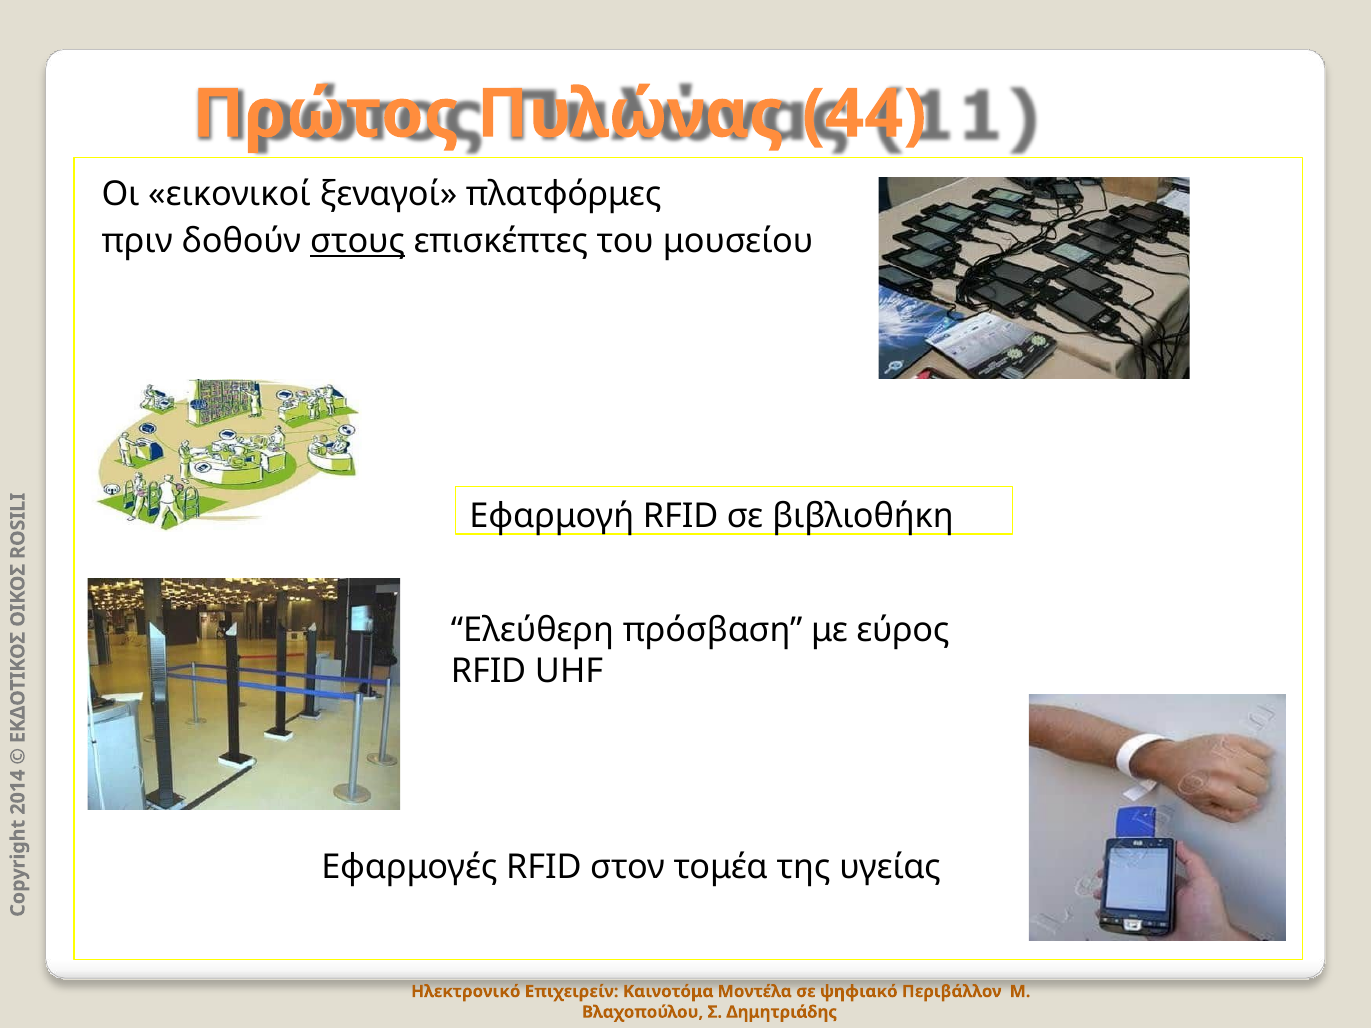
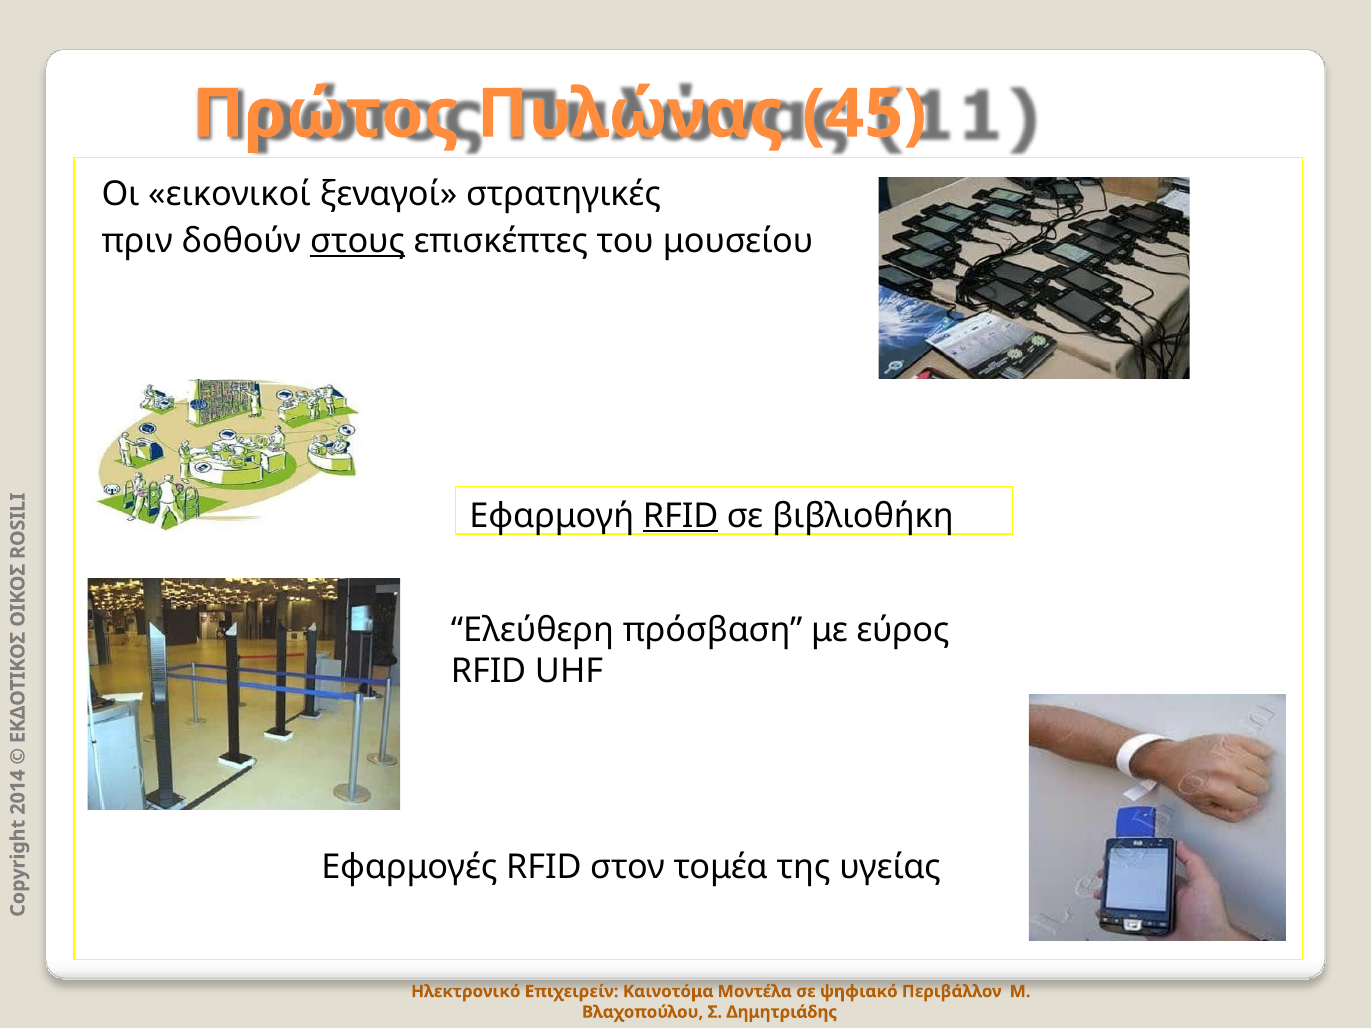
44: 44 -> 45
πλατφόρμες: πλατφόρμες -> στρατηγικές
RFID at (681, 516) underline: none -> present
